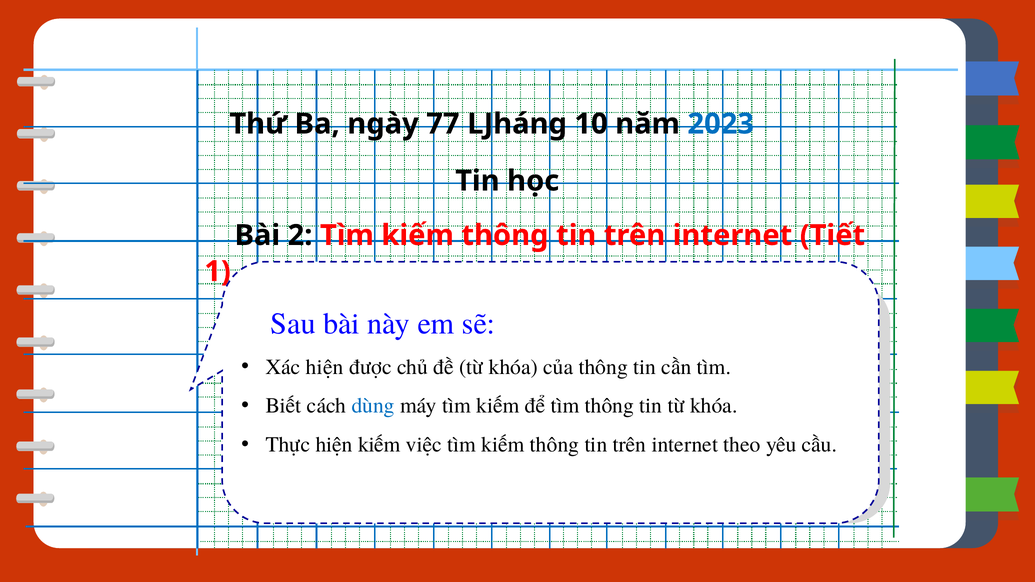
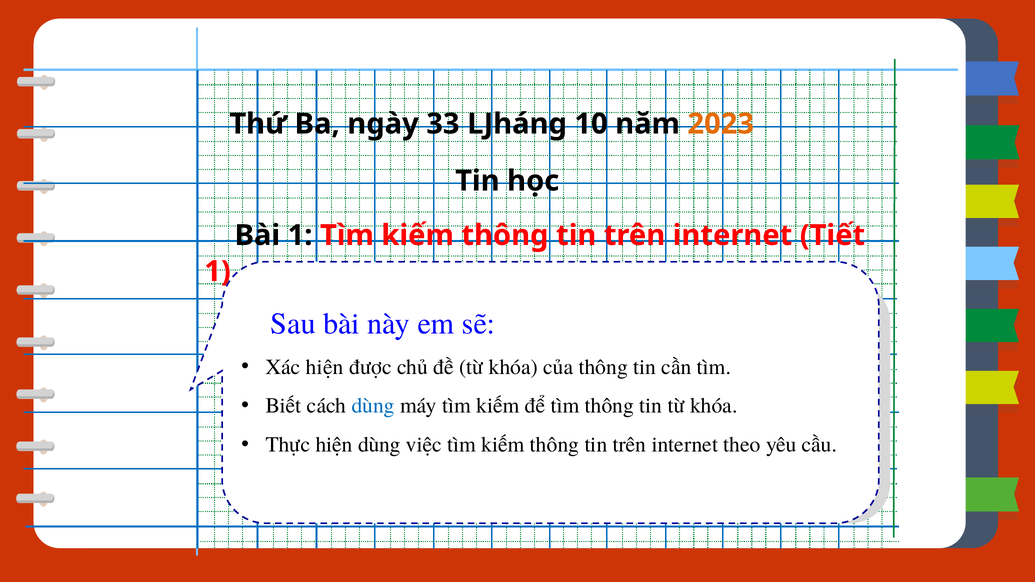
77: 77 -> 33
2023 colour: blue -> orange
Bài 2: 2 -> 1
hiện kiếm: kiếm -> dùng
